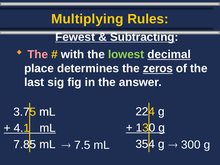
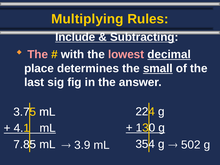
Fewest: Fewest -> Include
lowest colour: light green -> pink
zeros: zeros -> small
7.5: 7.5 -> 3.9
300: 300 -> 502
